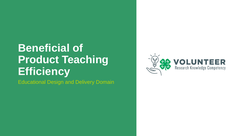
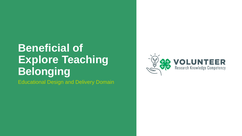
Product: Product -> Explore
Efficiency: Efficiency -> Belonging
